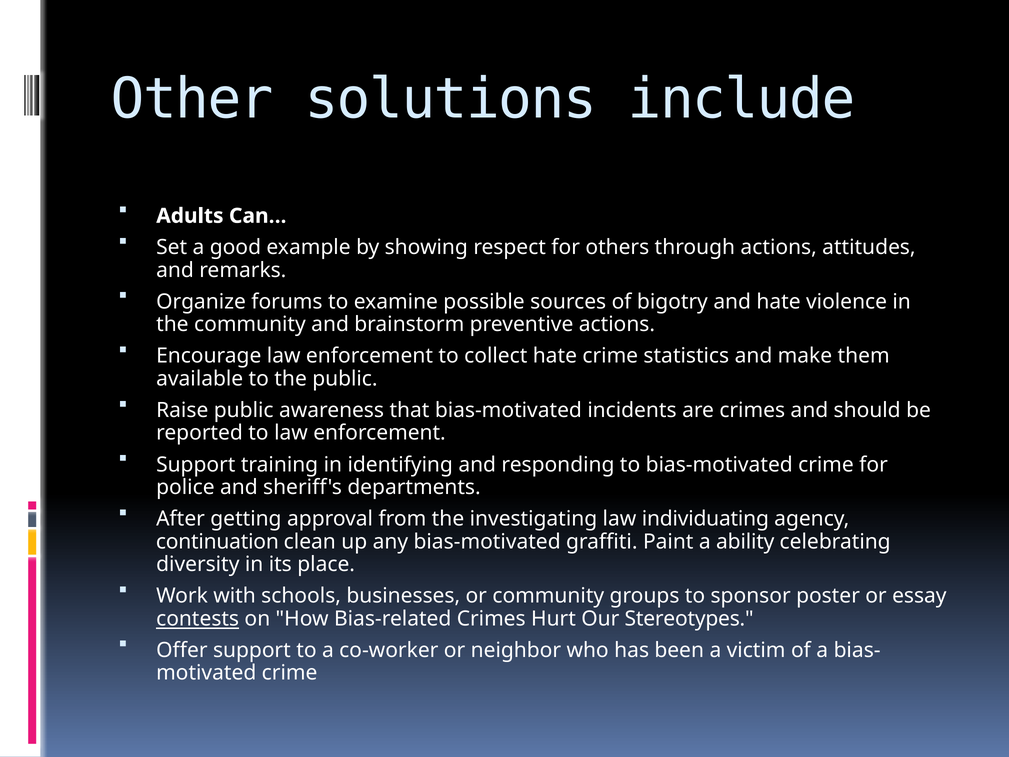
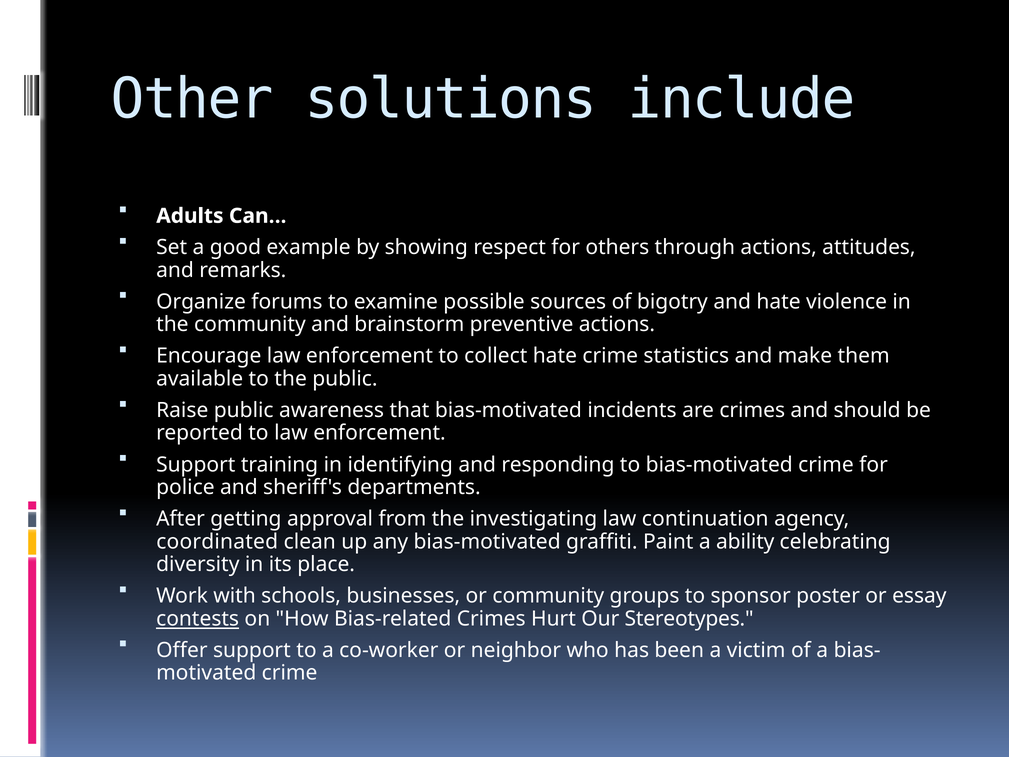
individuating: individuating -> continuation
continuation: continuation -> coordinated
